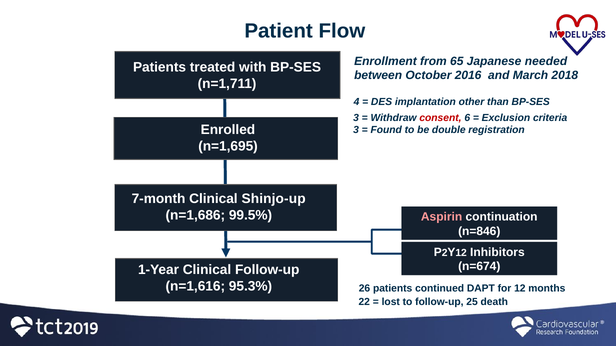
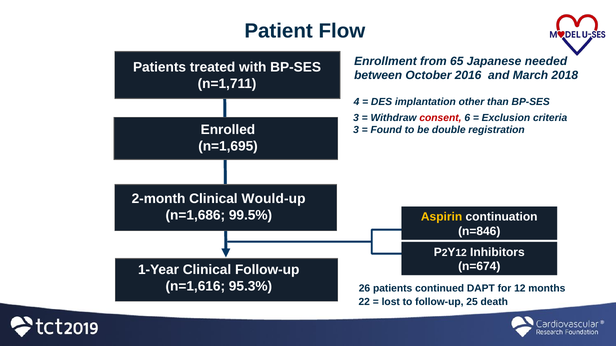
7-month: 7-month -> 2-month
Shinjo-up: Shinjo-up -> Would-up
Aspirin colour: pink -> yellow
